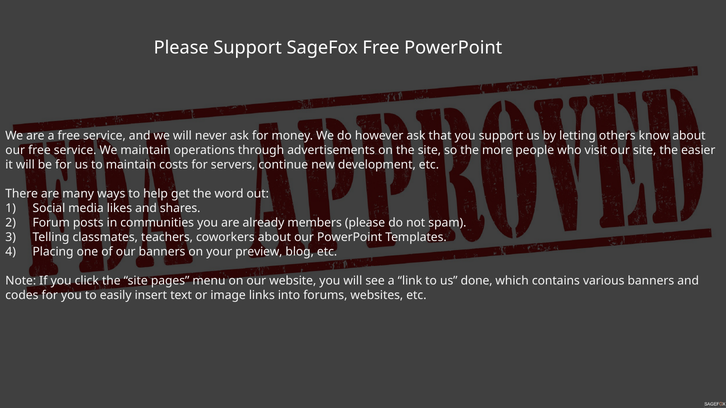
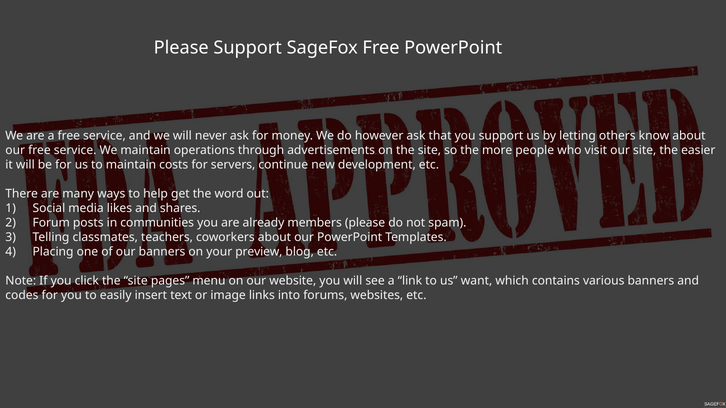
done: done -> want
